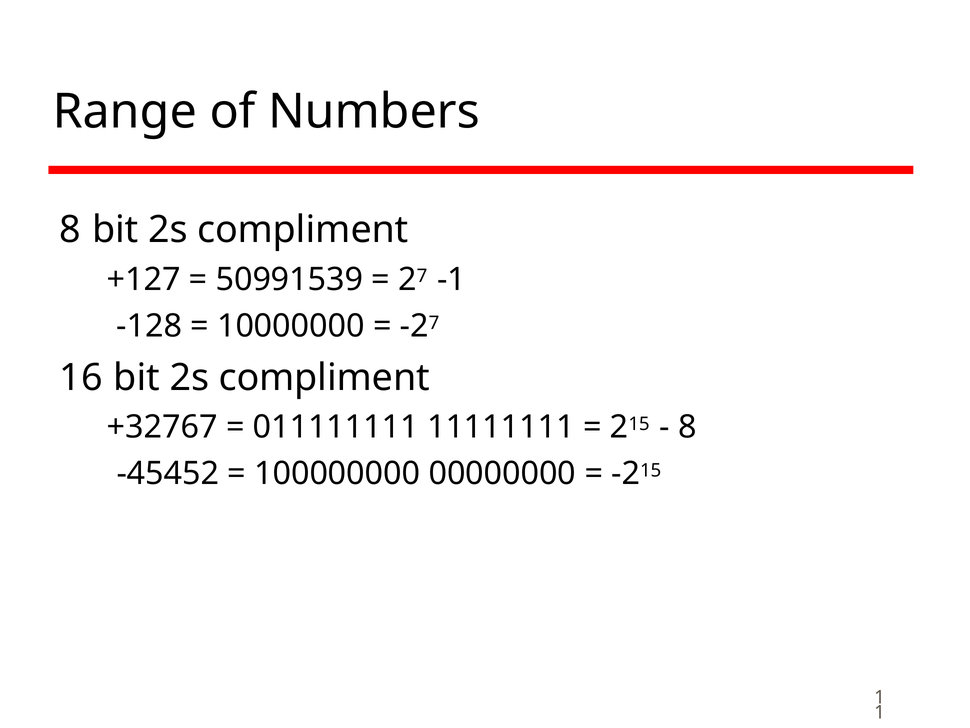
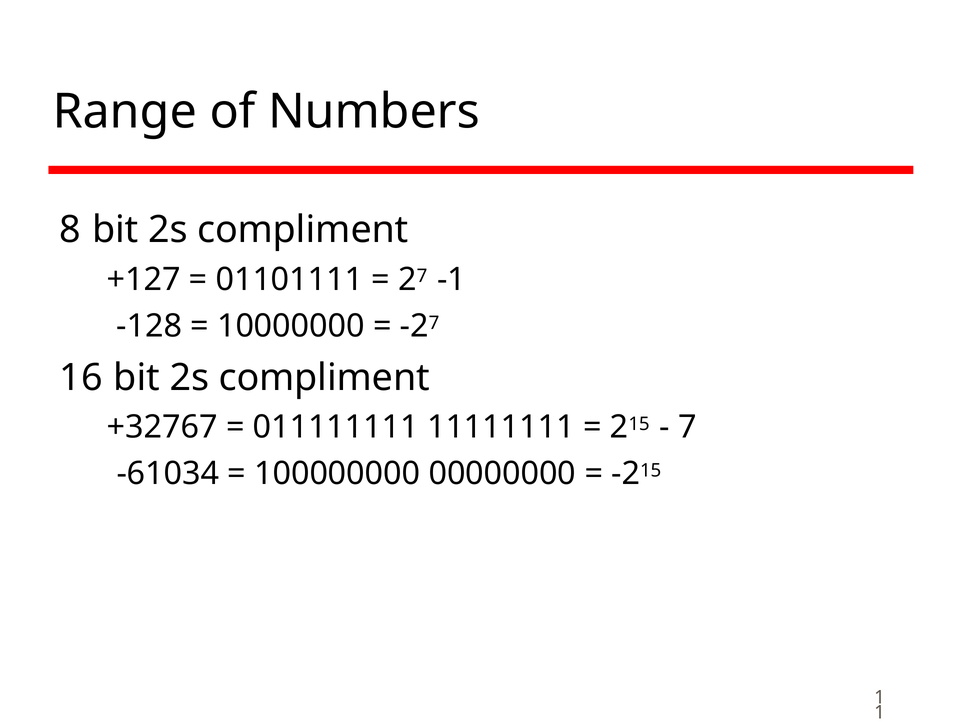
50991539: 50991539 -> 01101111
8 at (687, 427): 8 -> 7
-45452: -45452 -> -61034
